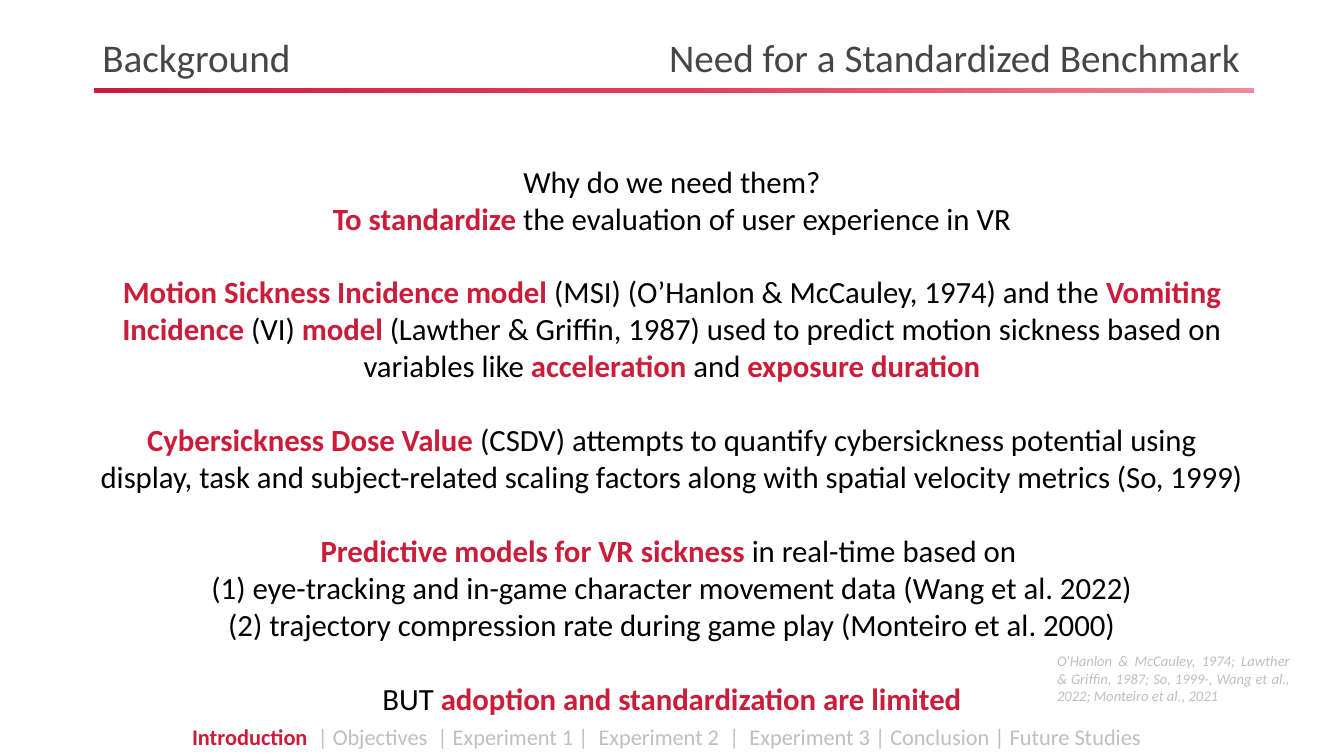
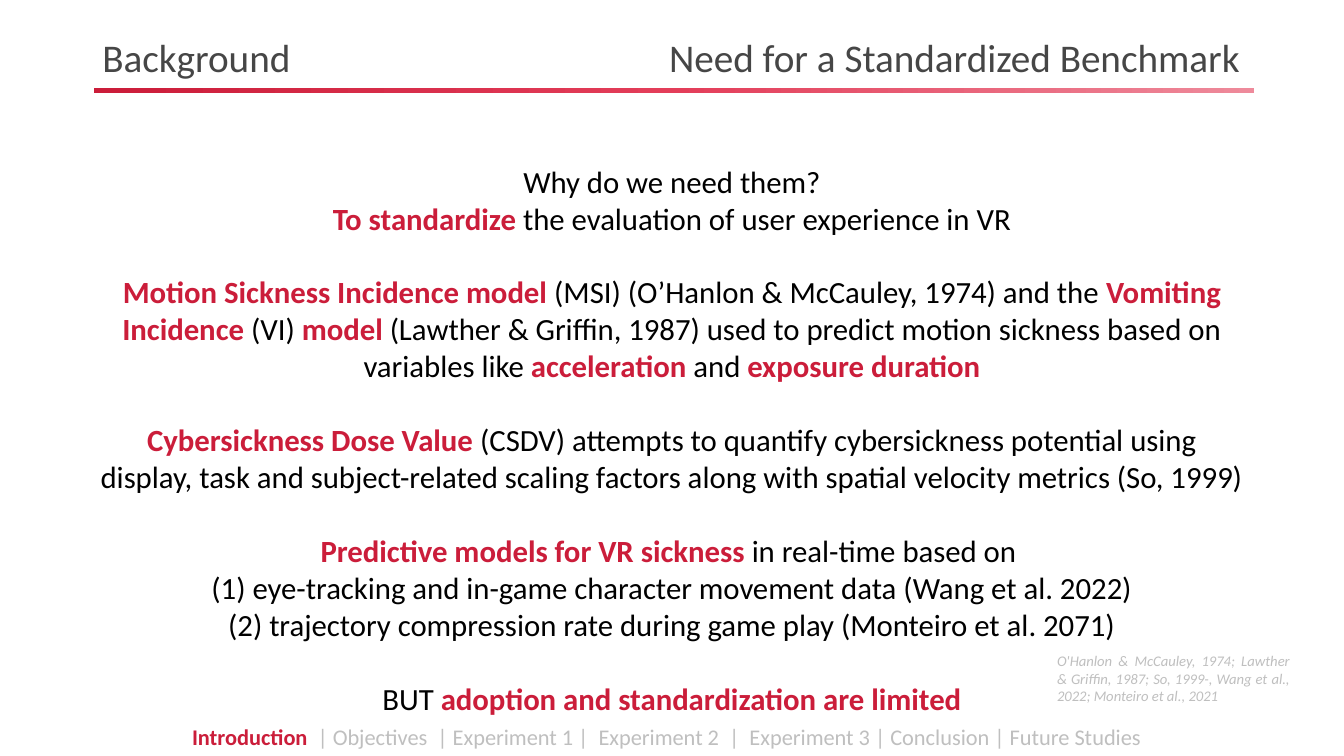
2000: 2000 -> 2071
